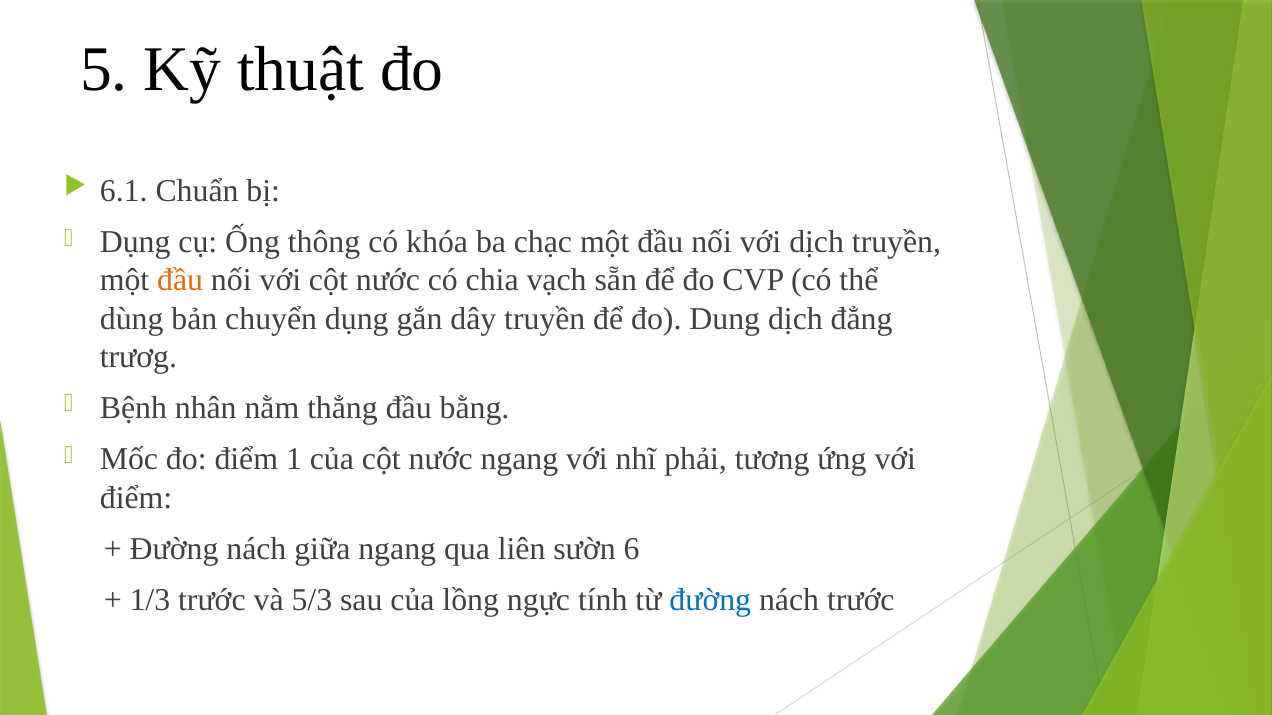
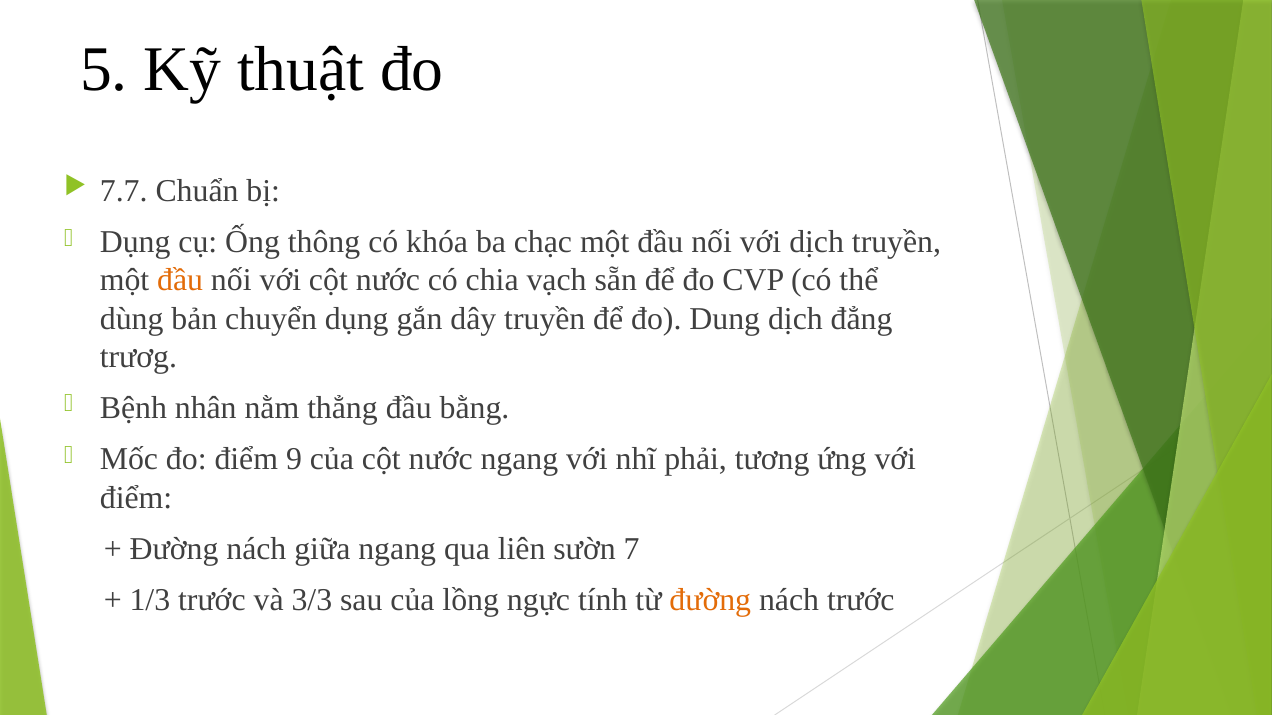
6.1: 6.1 -> 7.7
1: 1 -> 9
6: 6 -> 7
5/3: 5/3 -> 3/3
đường at (710, 601) colour: blue -> orange
